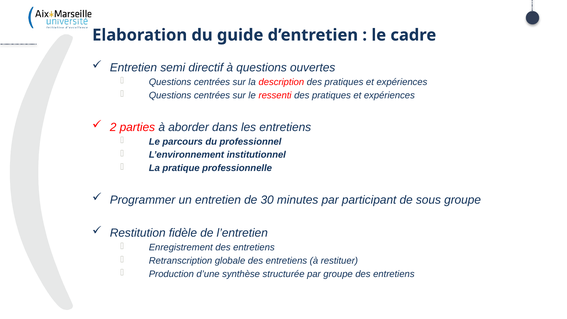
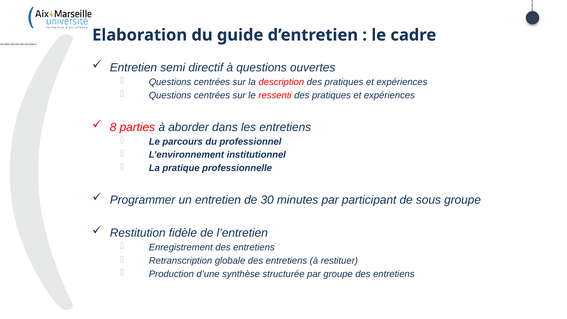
2: 2 -> 8
